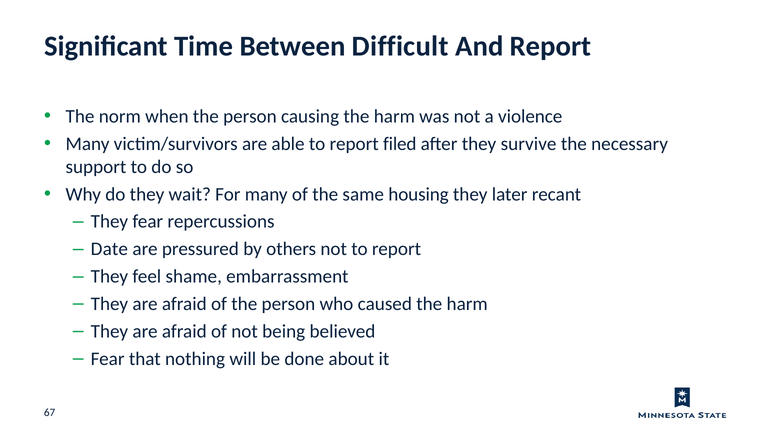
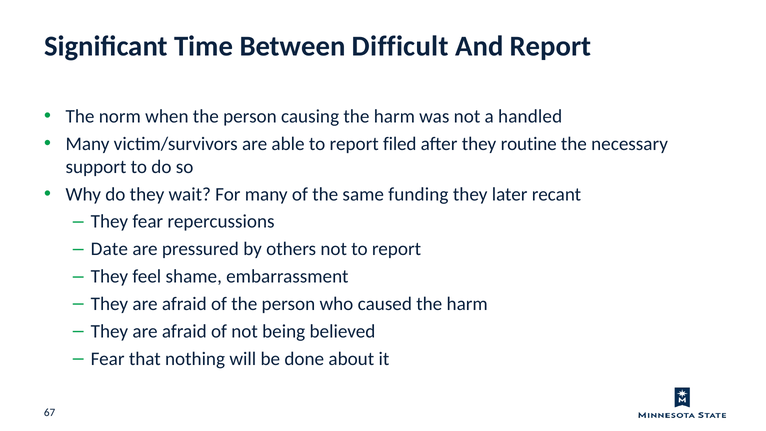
violence: violence -> handled
survive: survive -> routine
housing: housing -> funding
